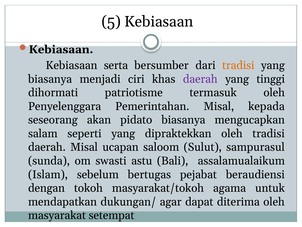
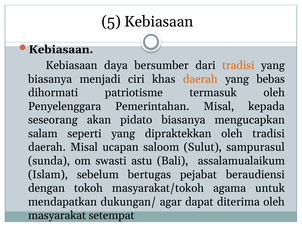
serta: serta -> daya
daerah at (200, 79) colour: purple -> orange
tinggi: tinggi -> bebas
